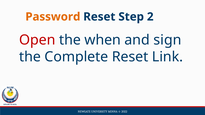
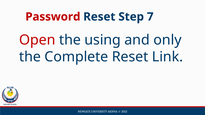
Password colour: orange -> red
2: 2 -> 7
when: when -> using
sign: sign -> only
